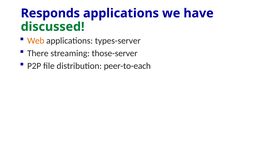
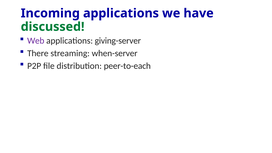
Responds: Responds -> Incoming
Web colour: orange -> purple
types-server: types-server -> giving-server
those-server: those-server -> when-server
